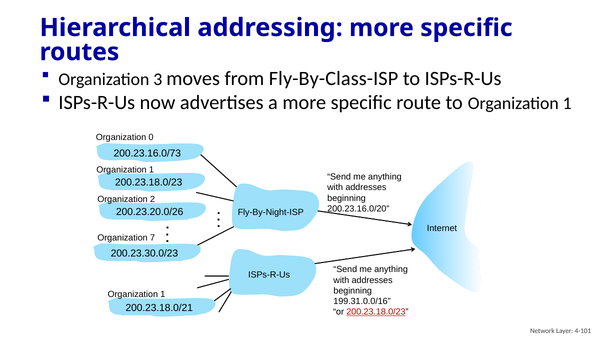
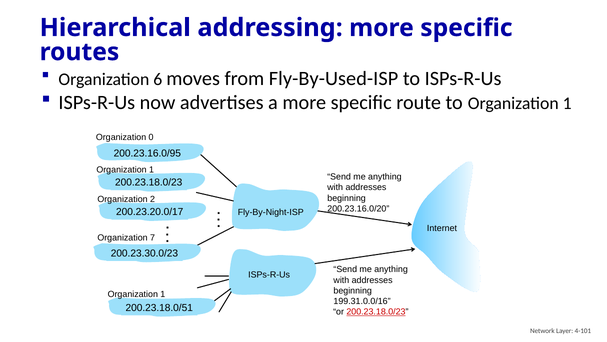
3: 3 -> 6
Fly-By-Class-ISP: Fly-By-Class-ISP -> Fly-By-Used-ISP
200.23.16.0/73: 200.23.16.0/73 -> 200.23.16.0/95
200.23.20.0/26: 200.23.20.0/26 -> 200.23.20.0/17
200.23.18.0/21: 200.23.18.0/21 -> 200.23.18.0/51
